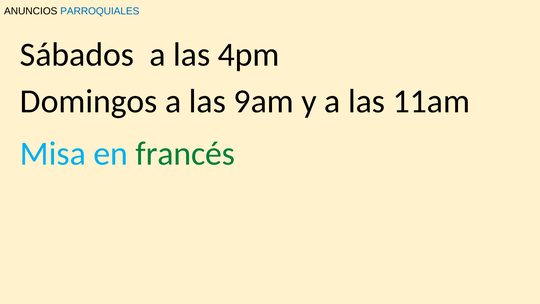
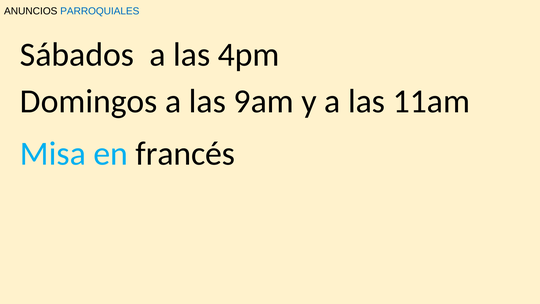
francés colour: green -> black
